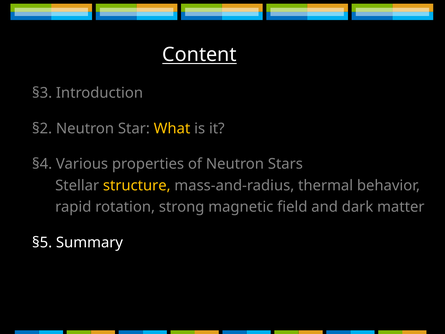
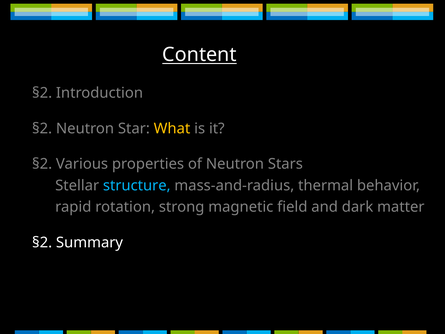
§3 at (42, 93): §3 -> §2
§4 at (42, 164): §4 -> §2
structure colour: yellow -> light blue
§5 at (42, 242): §5 -> §2
